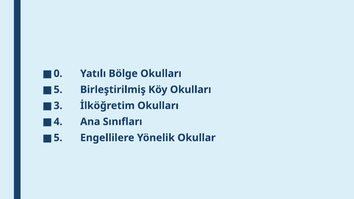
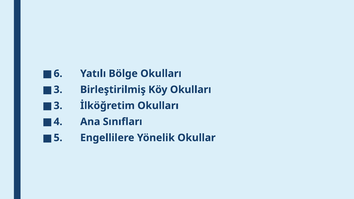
0: 0 -> 6
5 at (58, 90): 5 -> 3
